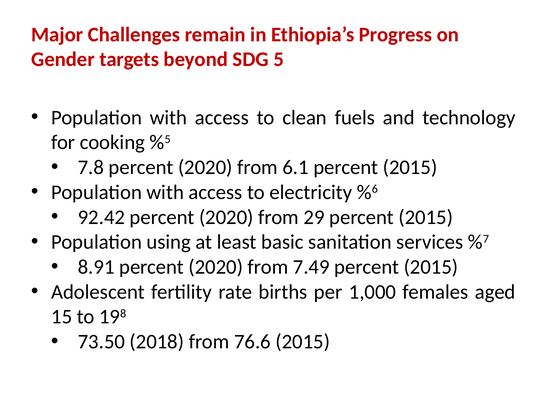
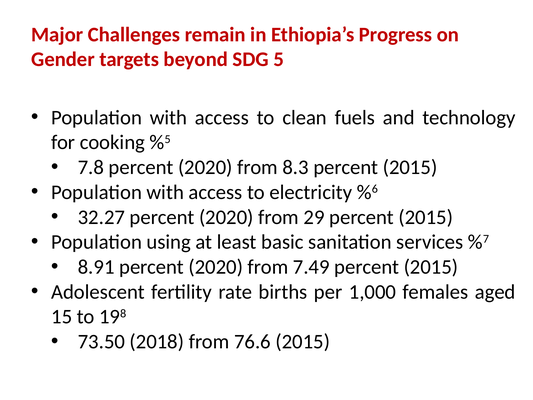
6.1: 6.1 -> 8.3
92.42: 92.42 -> 32.27
